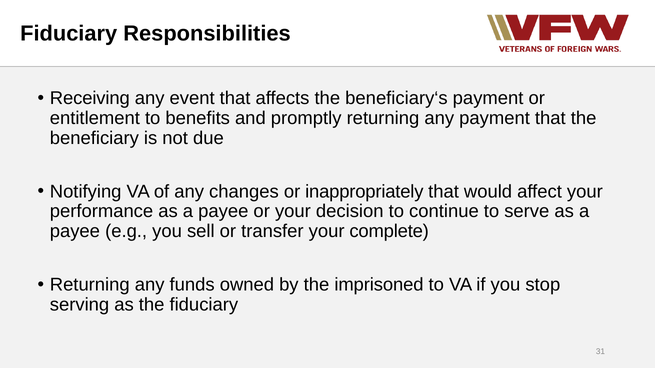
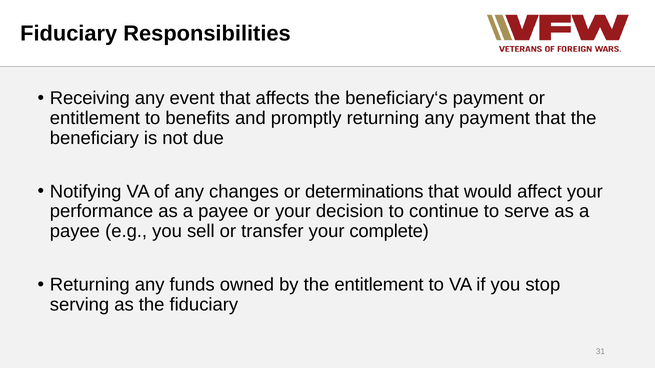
inappropriately: inappropriately -> determinations
the imprisoned: imprisoned -> entitlement
